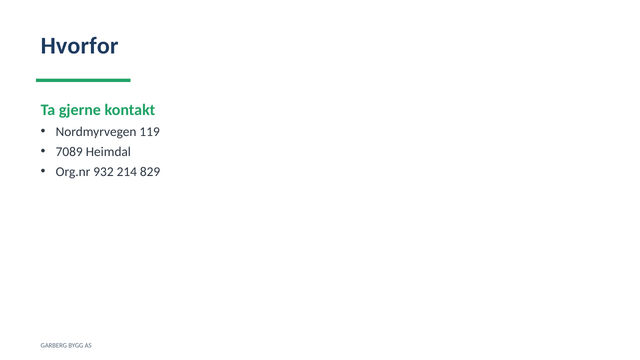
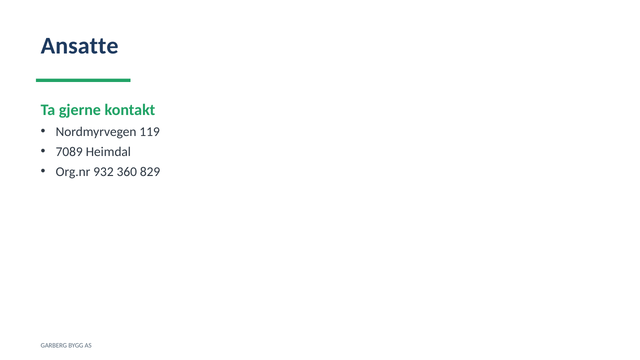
Hvorfor: Hvorfor -> Ansatte
214: 214 -> 360
